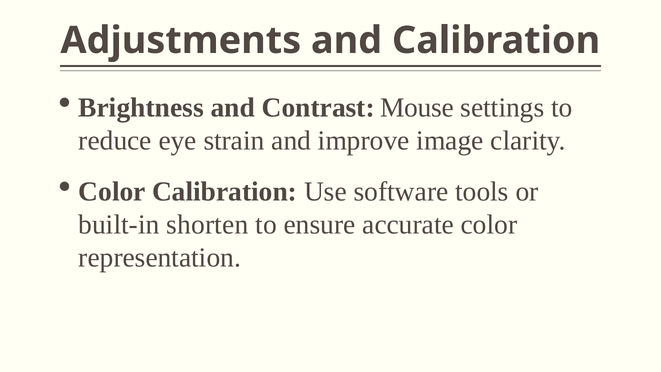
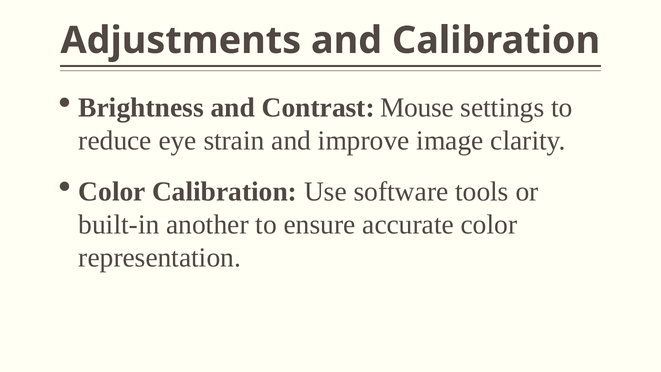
shorten: shorten -> another
